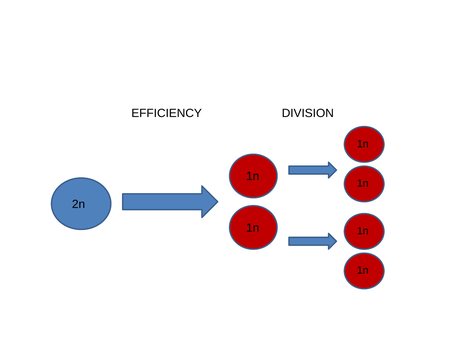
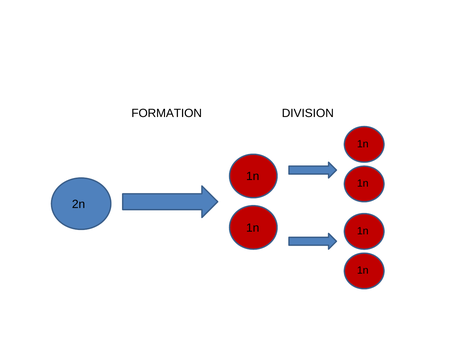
EFFICIENCY: EFFICIENCY -> FORMATION
